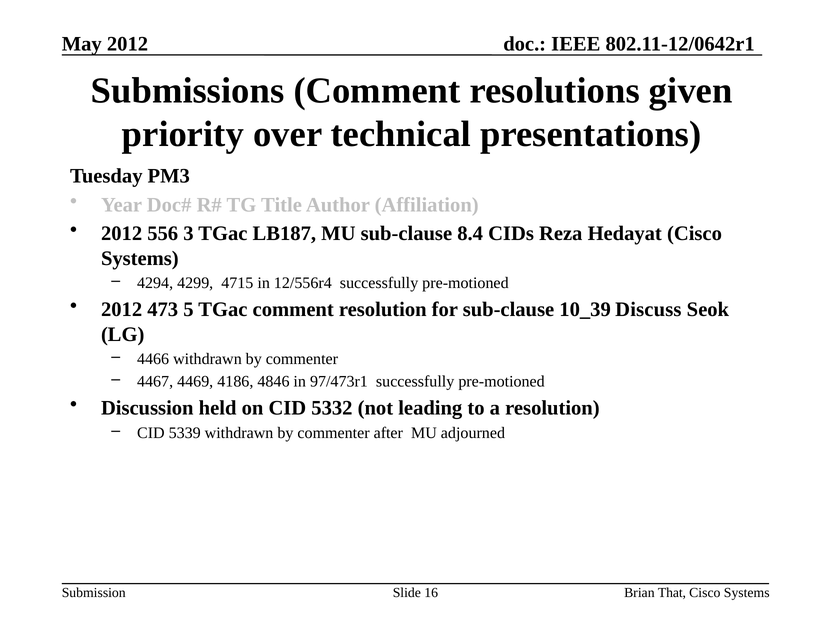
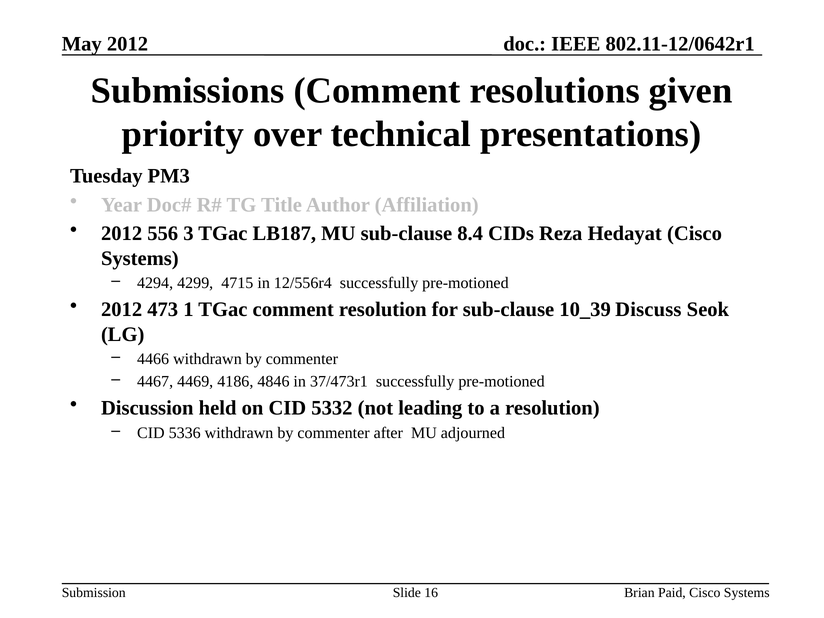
5: 5 -> 1
97/473r1: 97/473r1 -> 37/473r1
5339: 5339 -> 5336
That: That -> Paid
